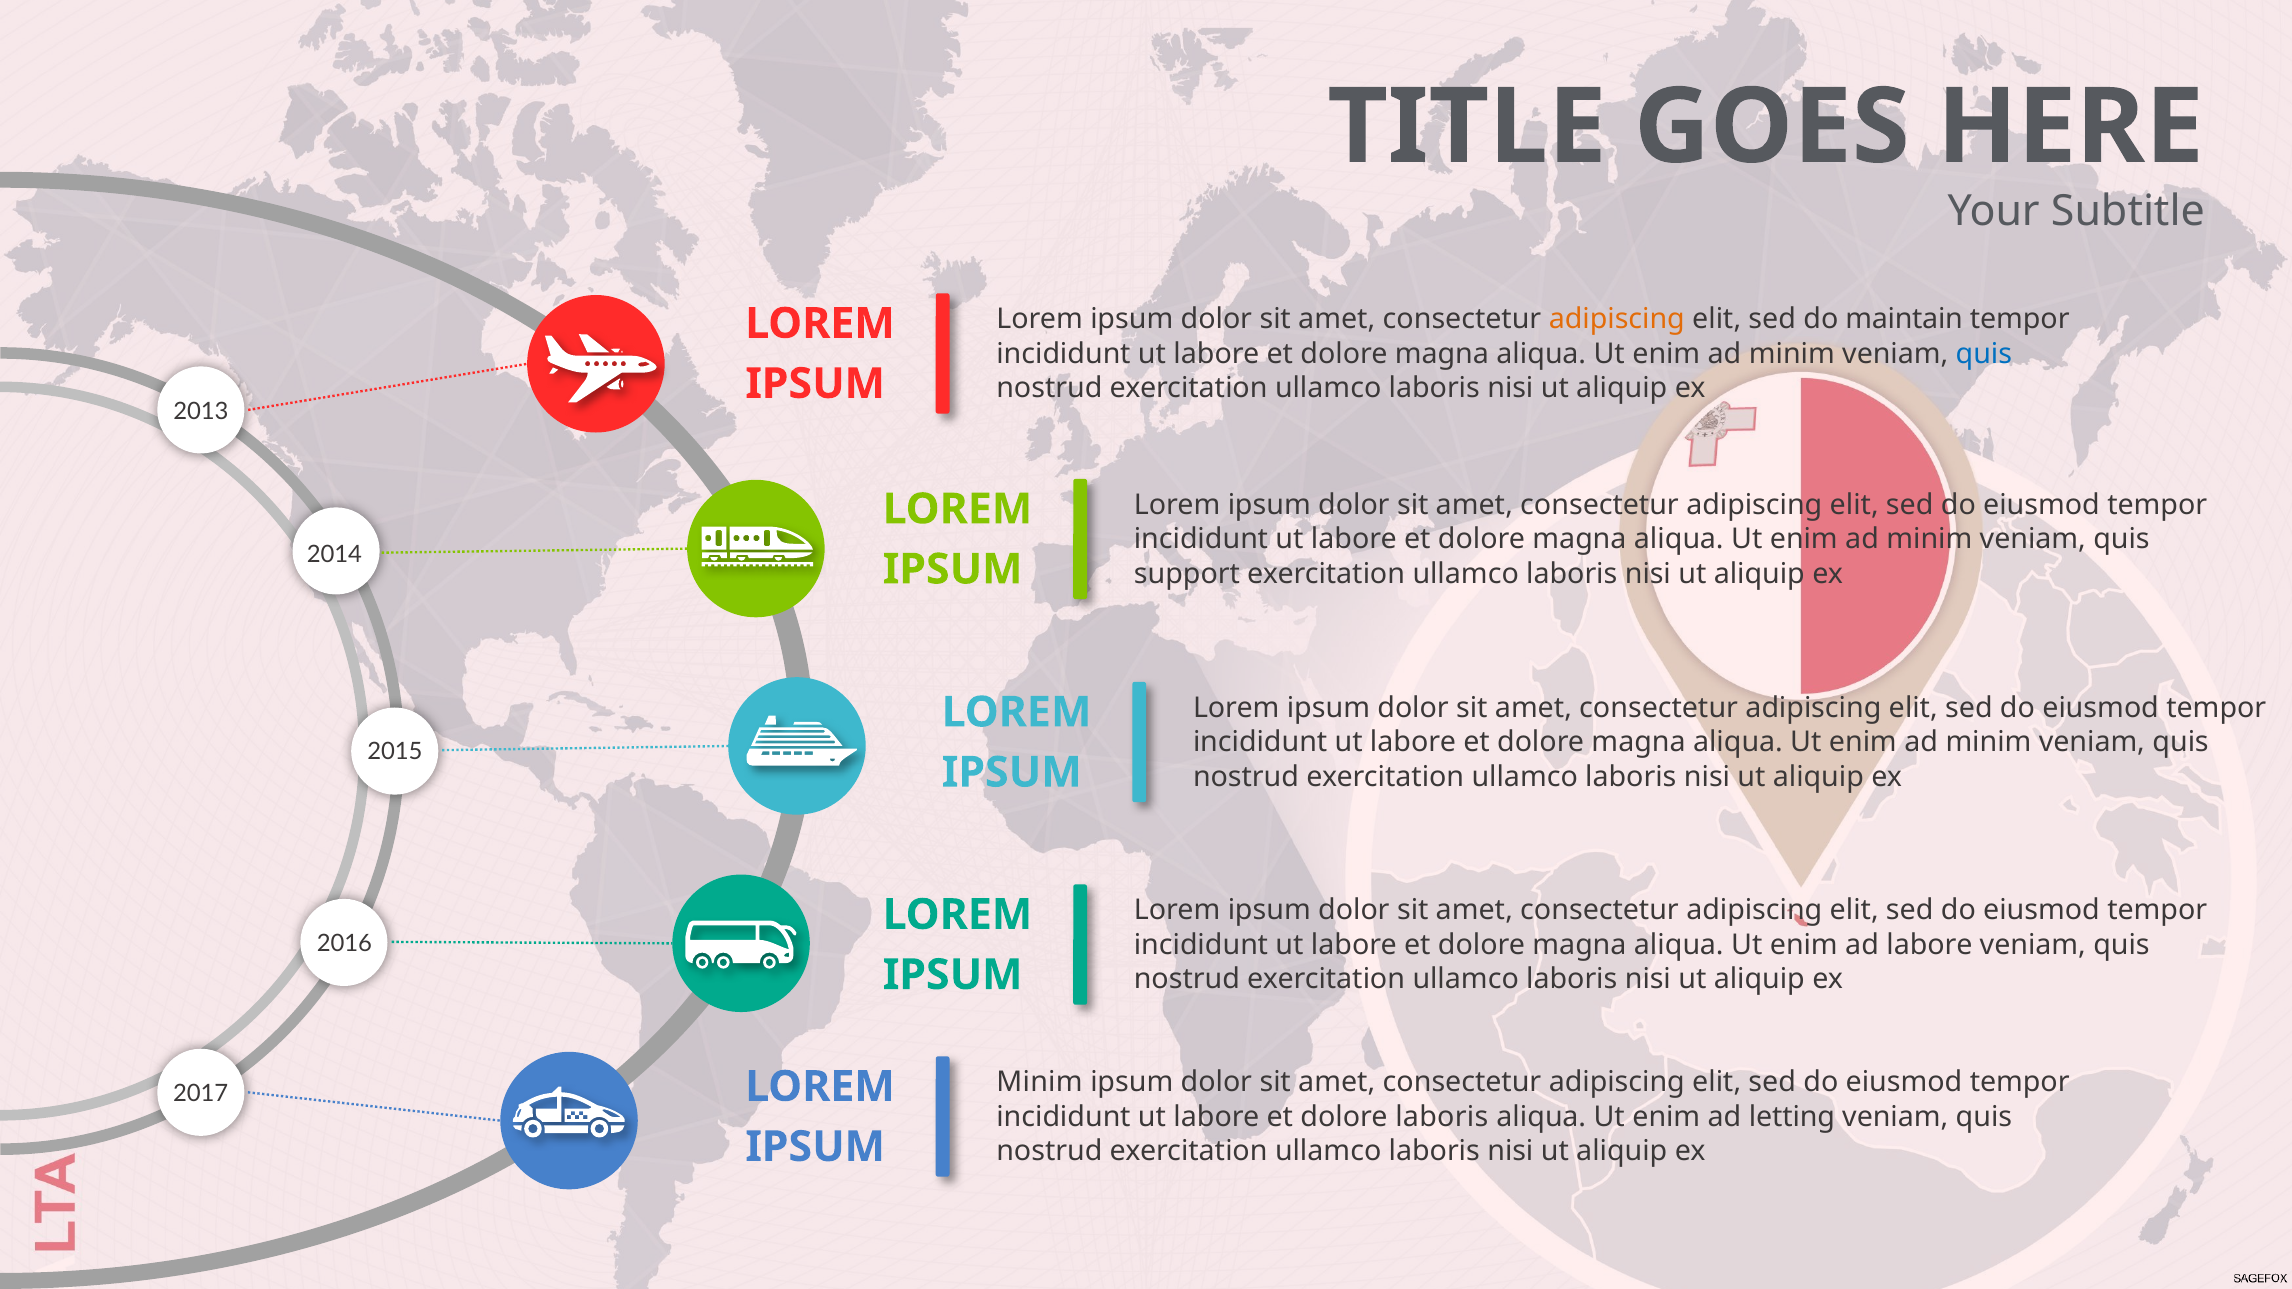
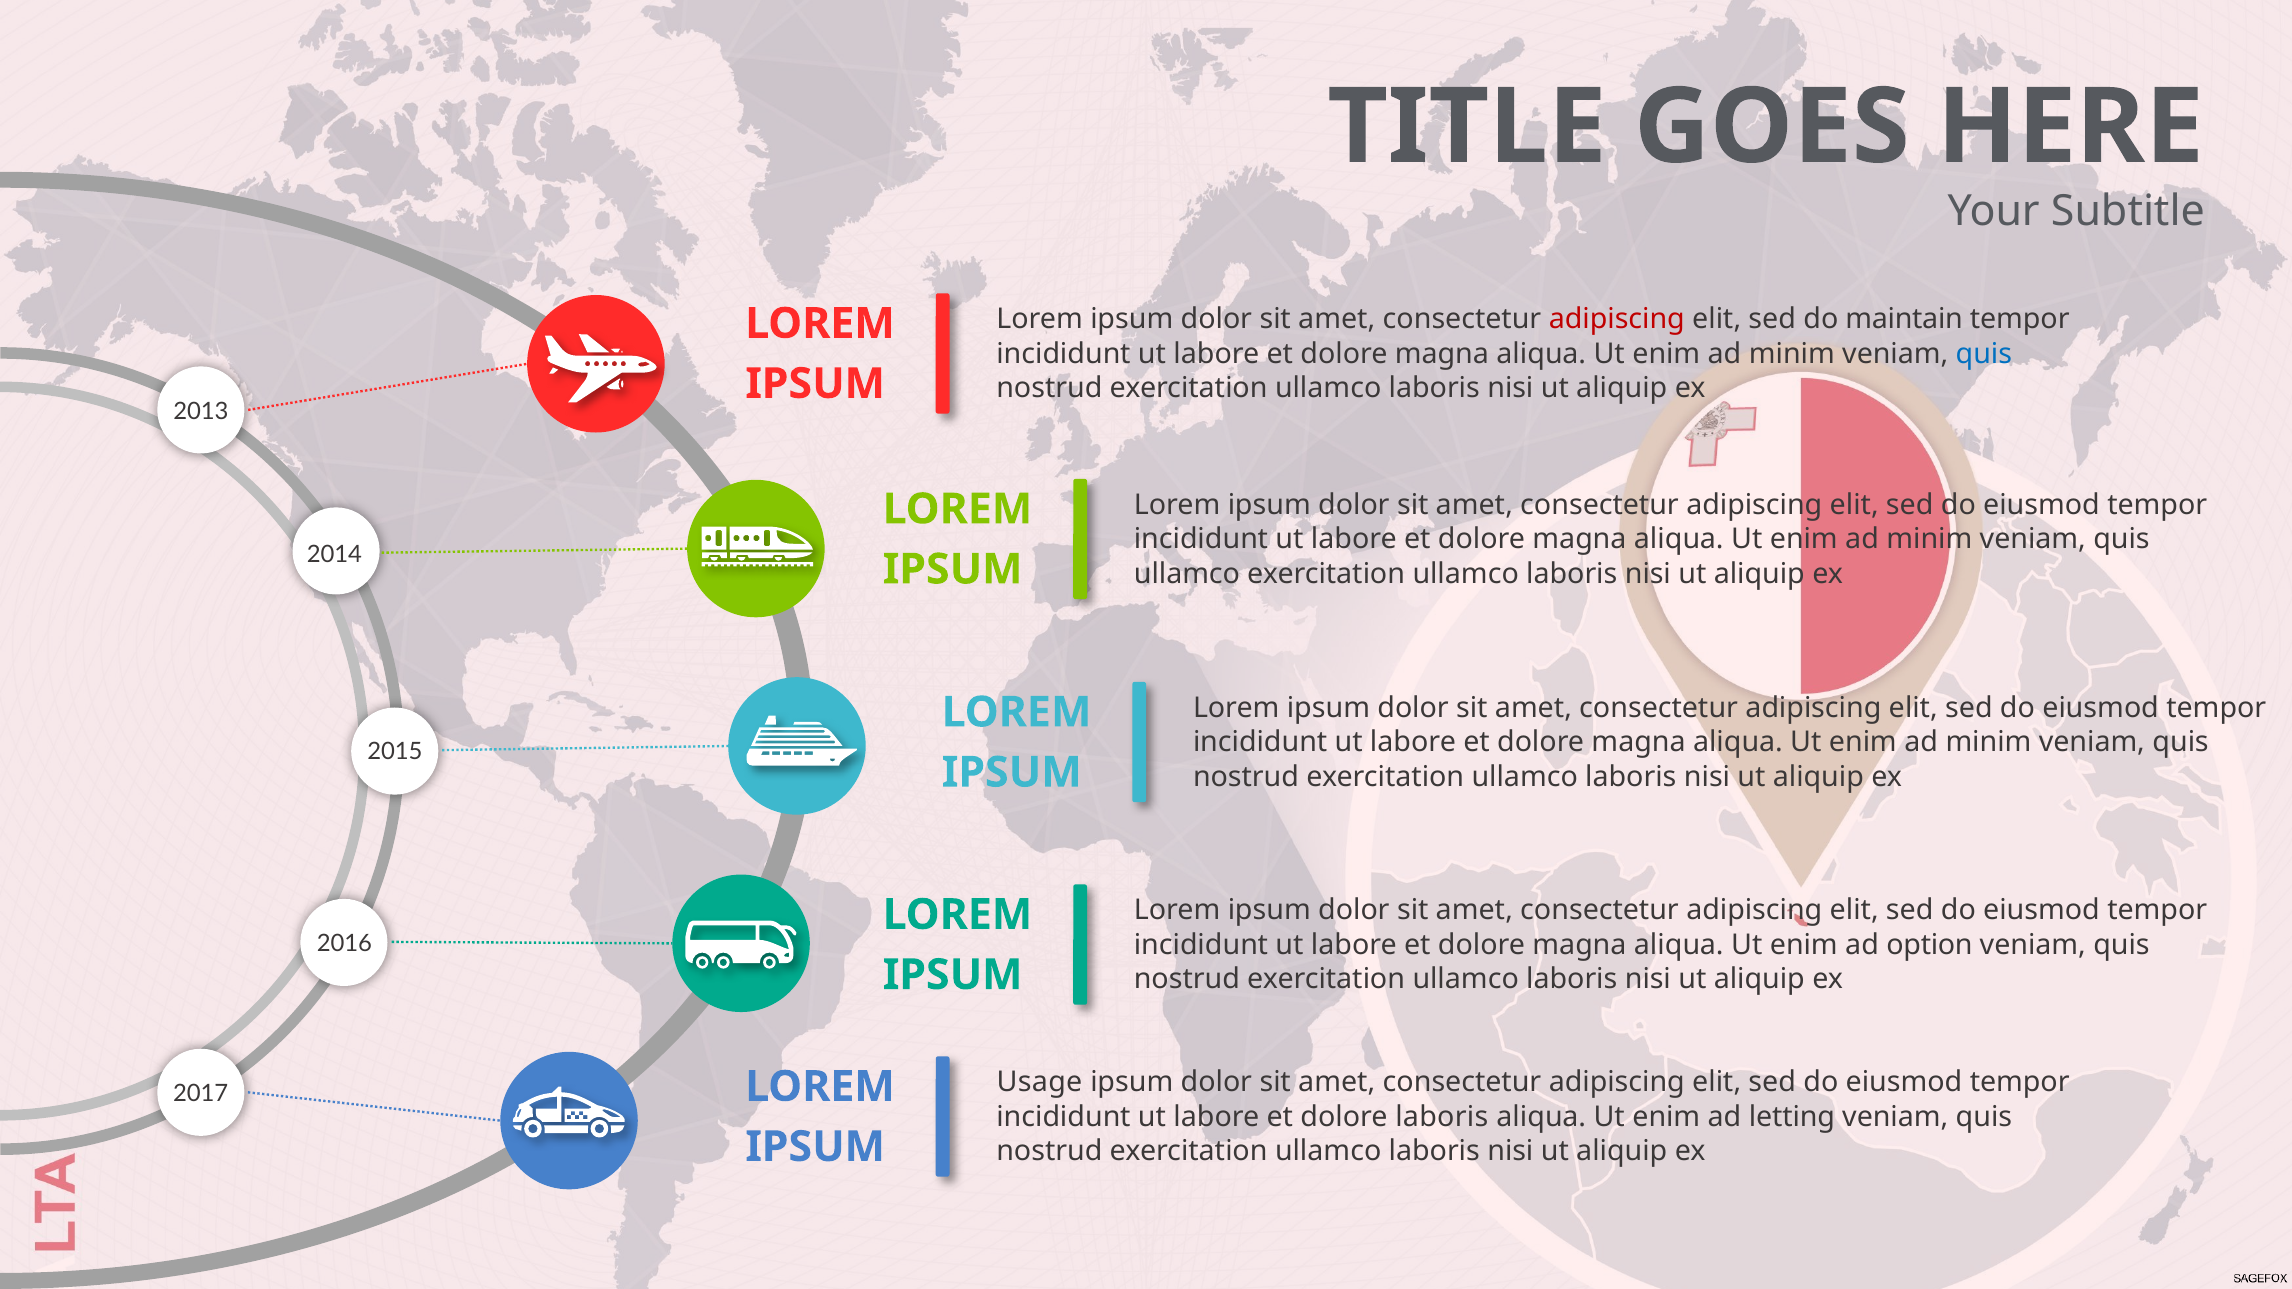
adipiscing at (1617, 320) colour: orange -> red
support at (1187, 574): support -> ullamco
ad labore: labore -> option
Minim at (1040, 1083): Minim -> Usage
